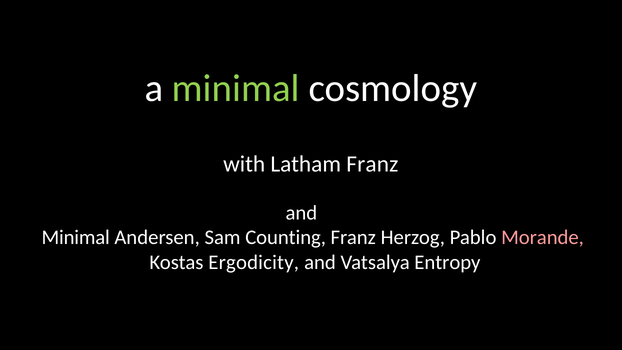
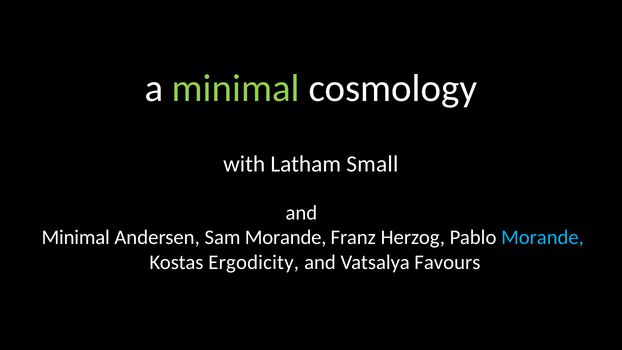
Latham Franz: Franz -> Small
Sam Counting: Counting -> Morande
Morande at (543, 238) colour: pink -> light blue
Entropy: Entropy -> Favours
